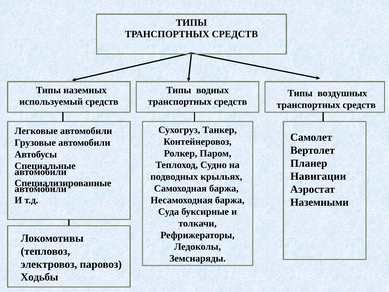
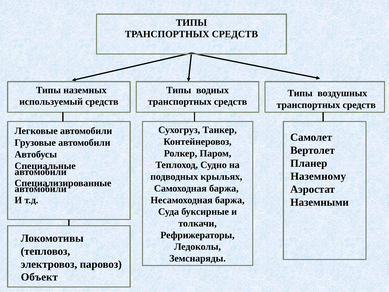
Навигации: Навигации -> Наземному
Ходьбы: Ходьбы -> Объект
